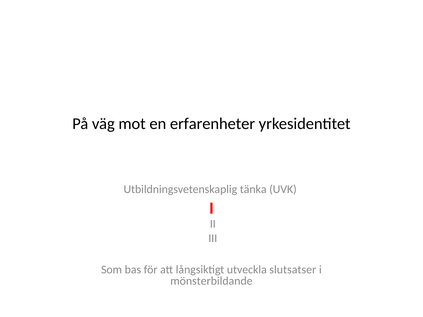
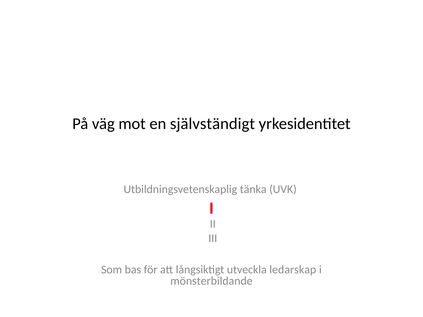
erfarenheter: erfarenheter -> självständigt
slutsatser: slutsatser -> ledarskap
